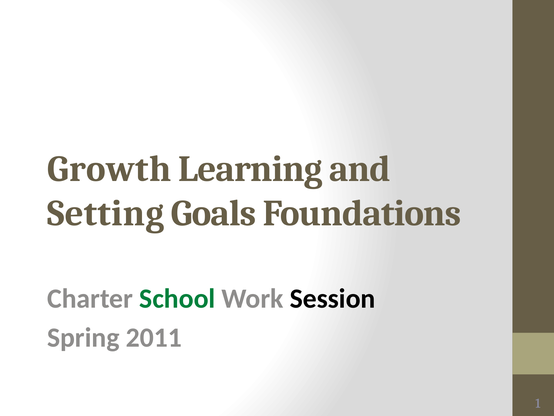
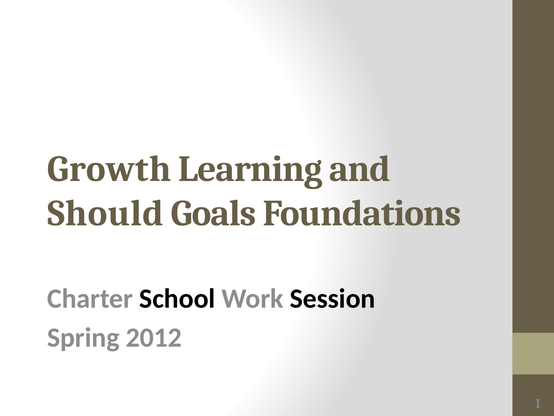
Setting: Setting -> Should
School colour: green -> black
2011: 2011 -> 2012
